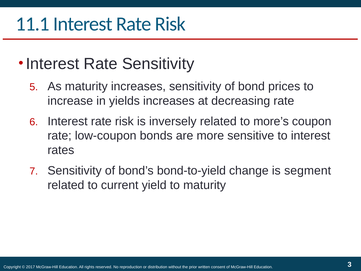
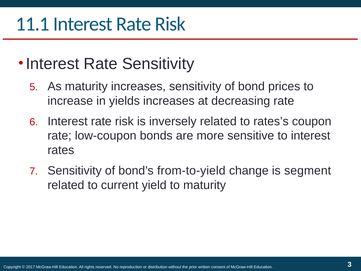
more’s: more’s -> rates’s
bond-to-yield: bond-to-yield -> from-to-yield
